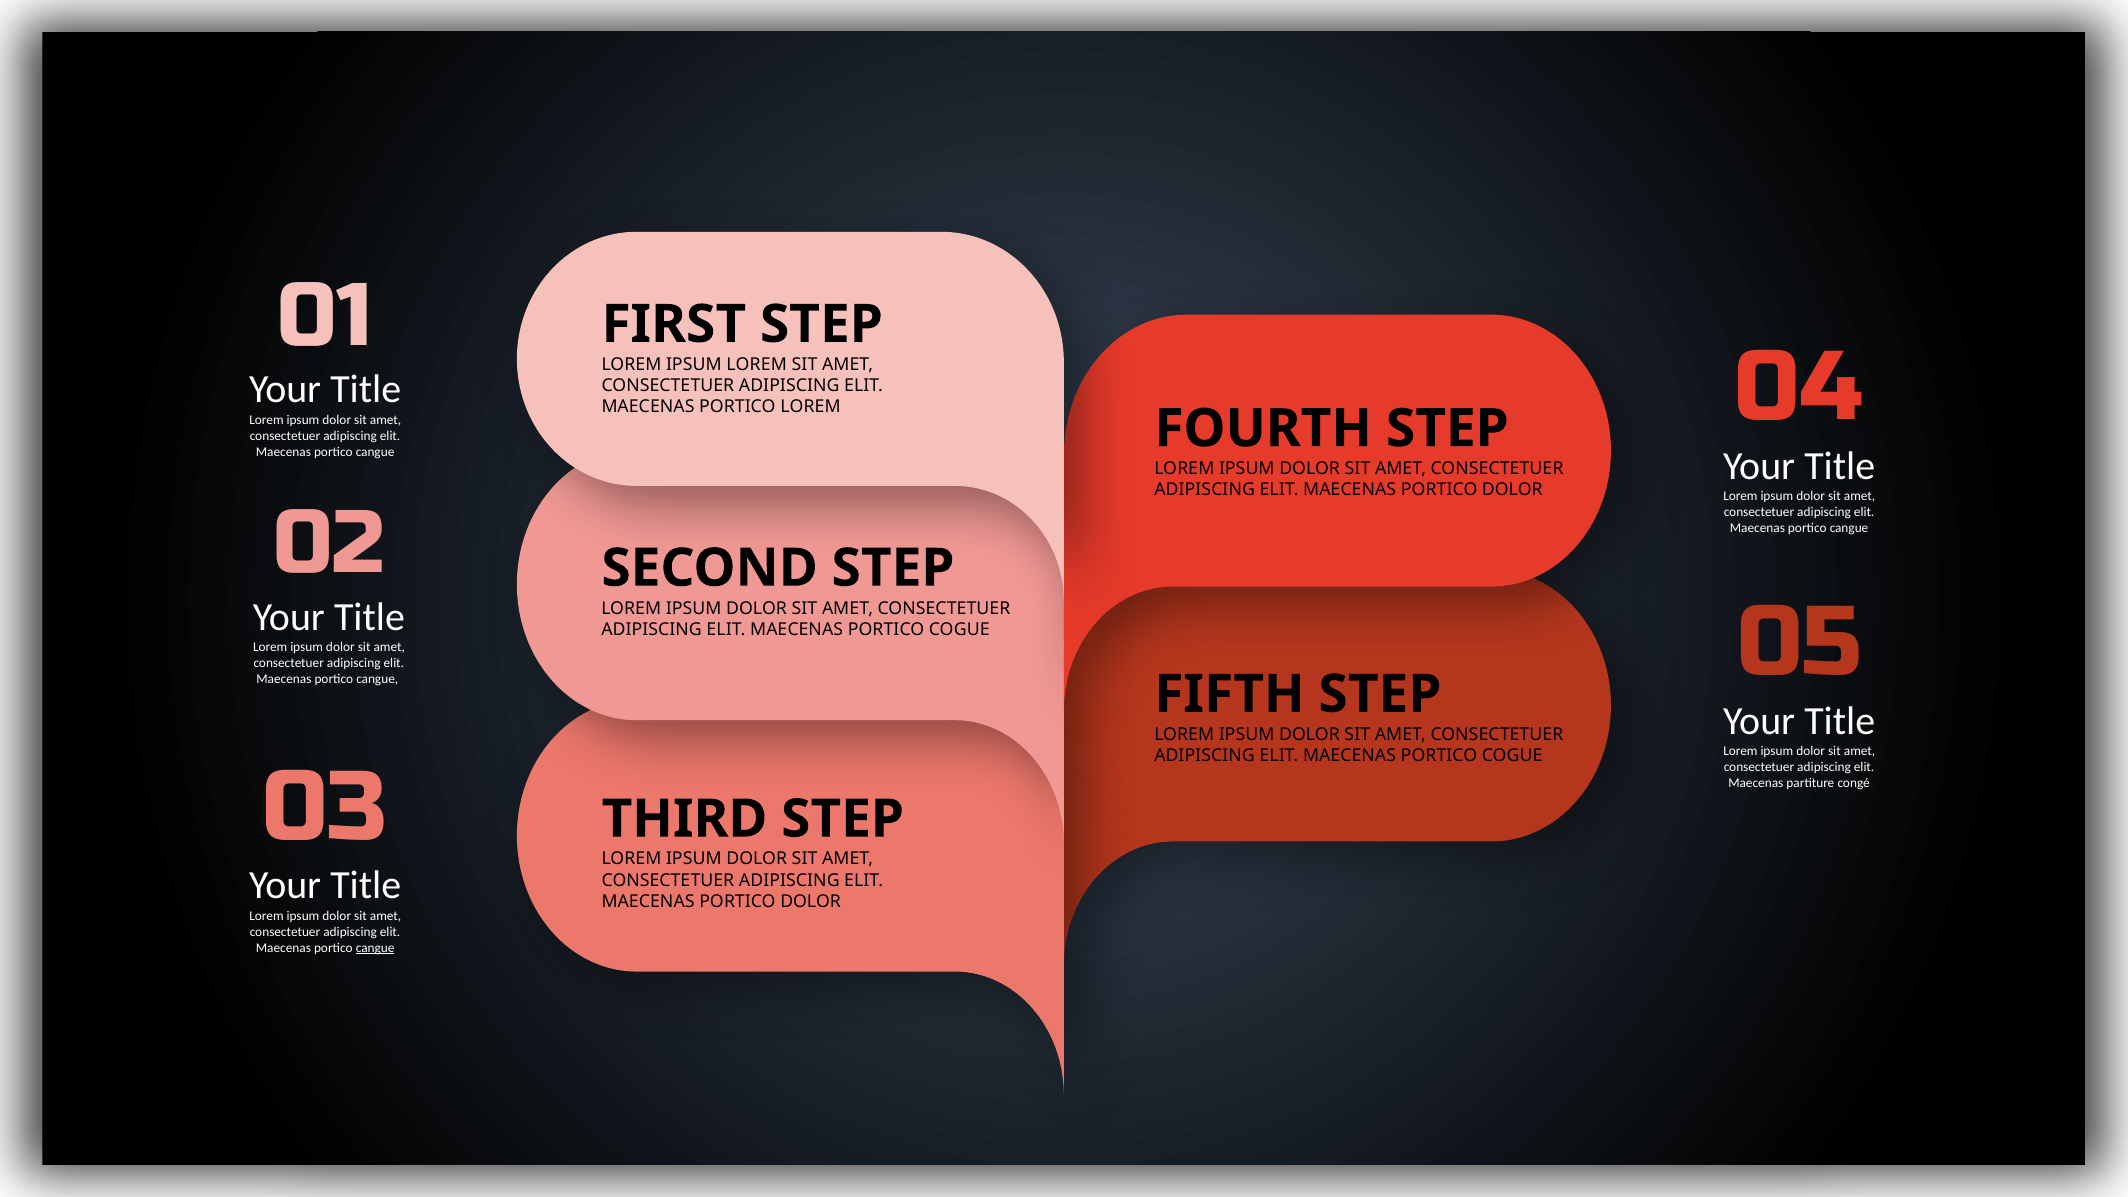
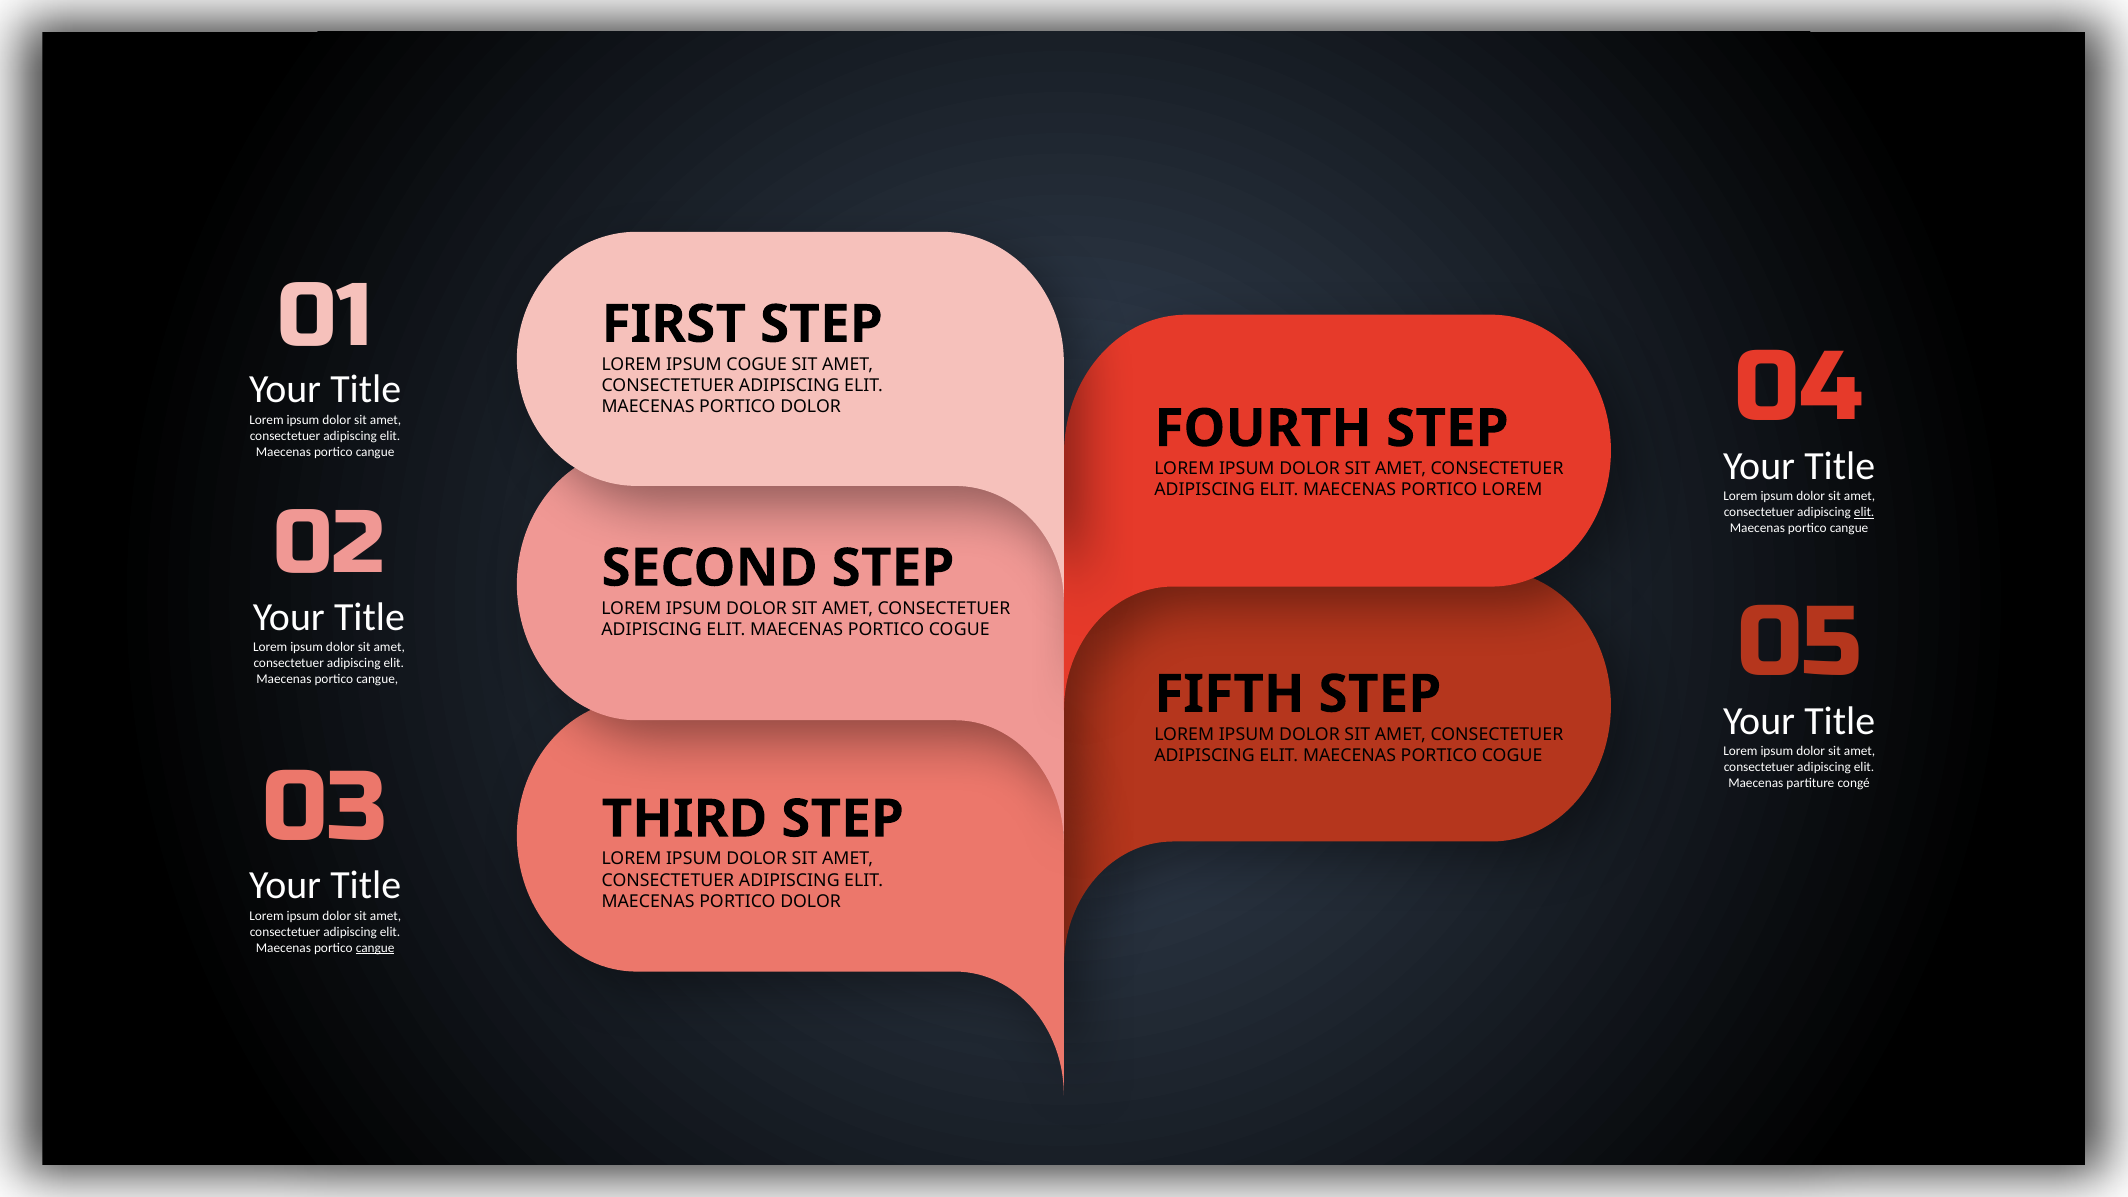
LOREM at (757, 364): LOREM -> COGUE
LOREM at (811, 407): LOREM -> DOLOR
DOLOR at (1512, 490): DOLOR -> LOREM
elit at (1864, 512) underline: none -> present
